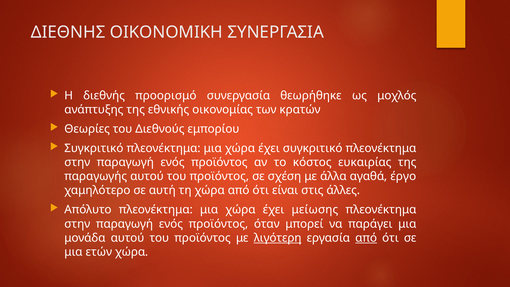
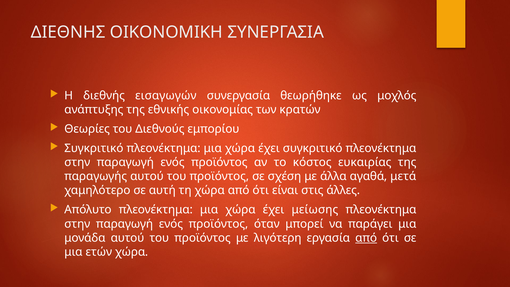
προορισμό: προορισμό -> εισαγωγών
έργο: έργο -> μετά
λιγότερη underline: present -> none
